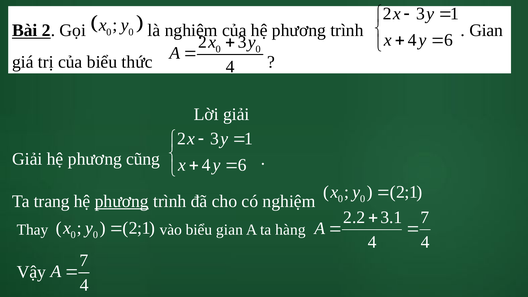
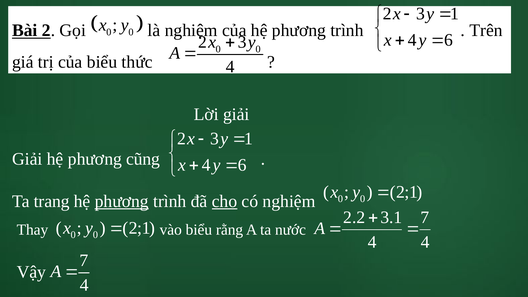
Gian at (486, 30): Gian -> Trên
cho underline: none -> present
biểu gian: gian -> rằng
hàng: hàng -> nước
